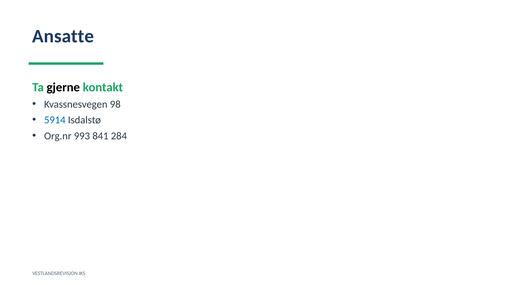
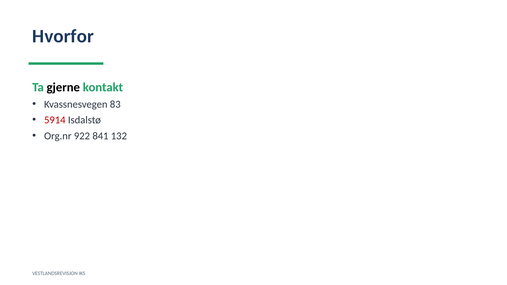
Ansatte: Ansatte -> Hvorfor
98: 98 -> 83
5914 colour: blue -> red
993: 993 -> 922
284: 284 -> 132
